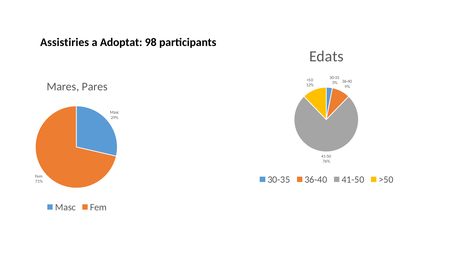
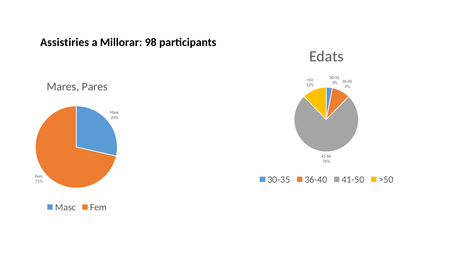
Adoptat: Adoptat -> Millorar
